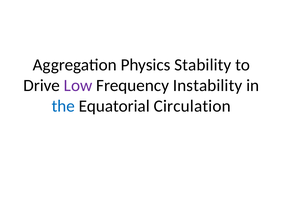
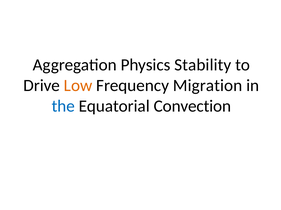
Low colour: purple -> orange
Instability: Instability -> Migration
Circulation: Circulation -> Convection
